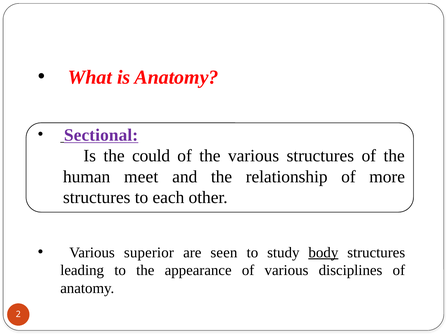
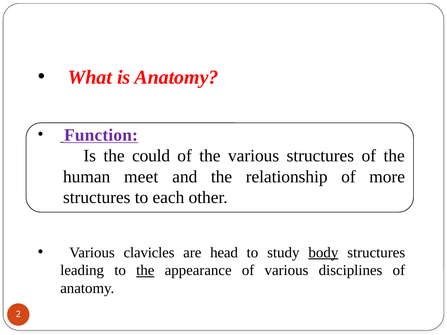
Sectional: Sectional -> Function
superior: superior -> clavicles
seen: seen -> head
the at (145, 271) underline: none -> present
